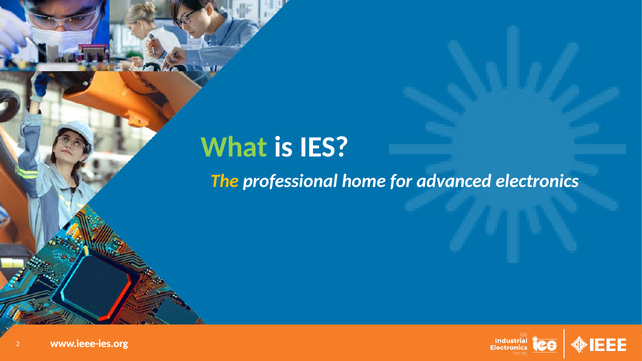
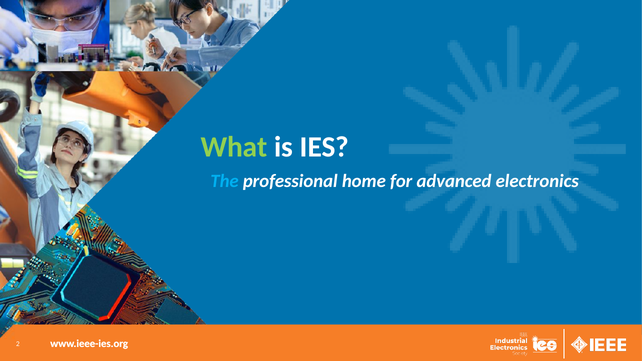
The colour: yellow -> light blue
